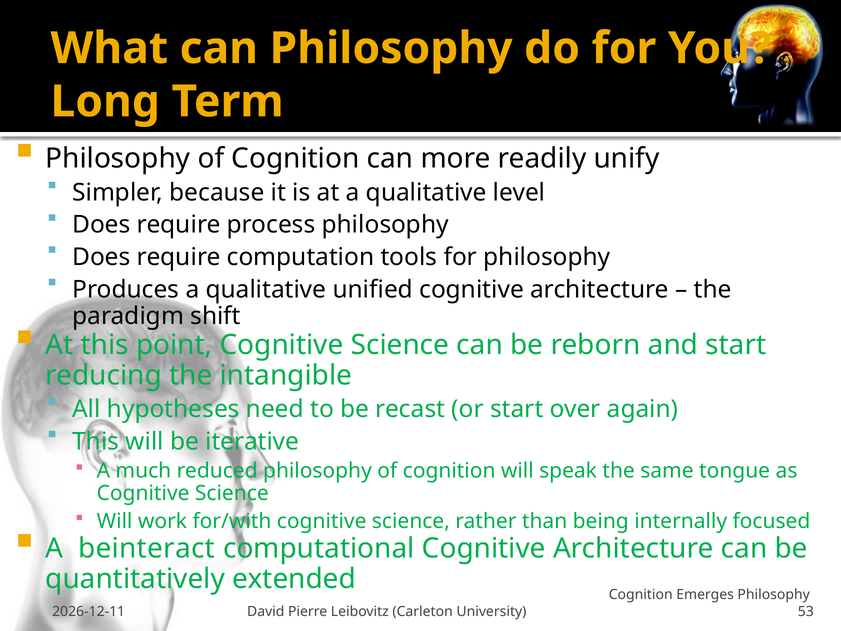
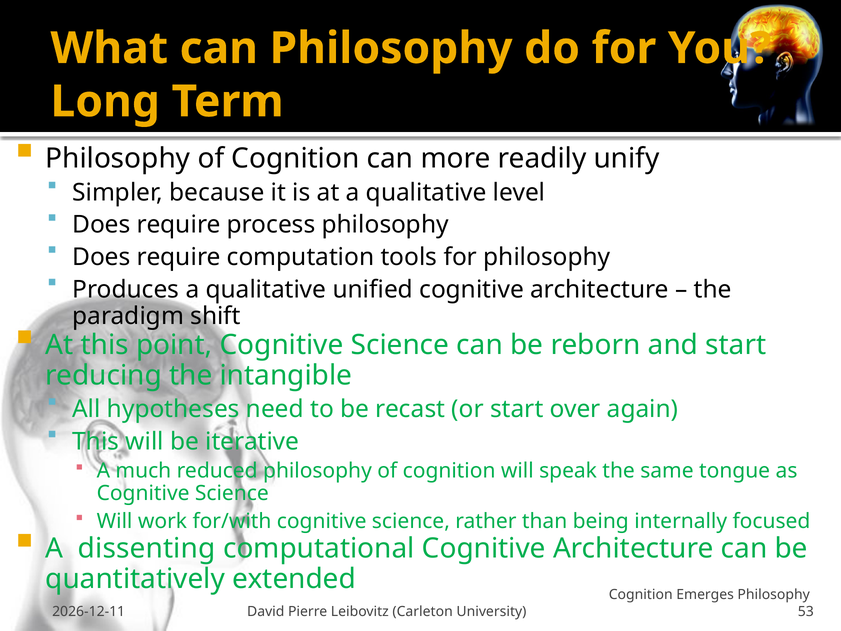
beinteract: beinteract -> dissenting
